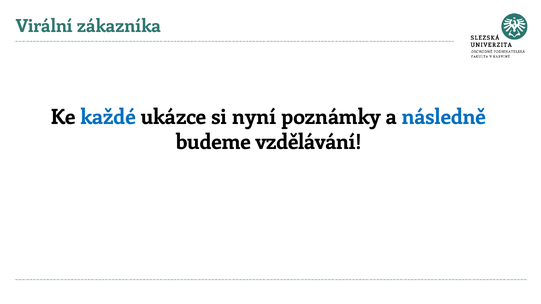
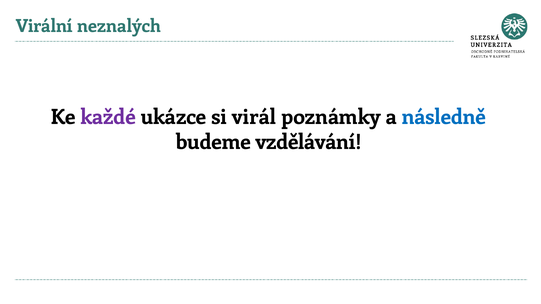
zákazníka: zákazníka -> neznalých
každé colour: blue -> purple
nyní: nyní -> virál
